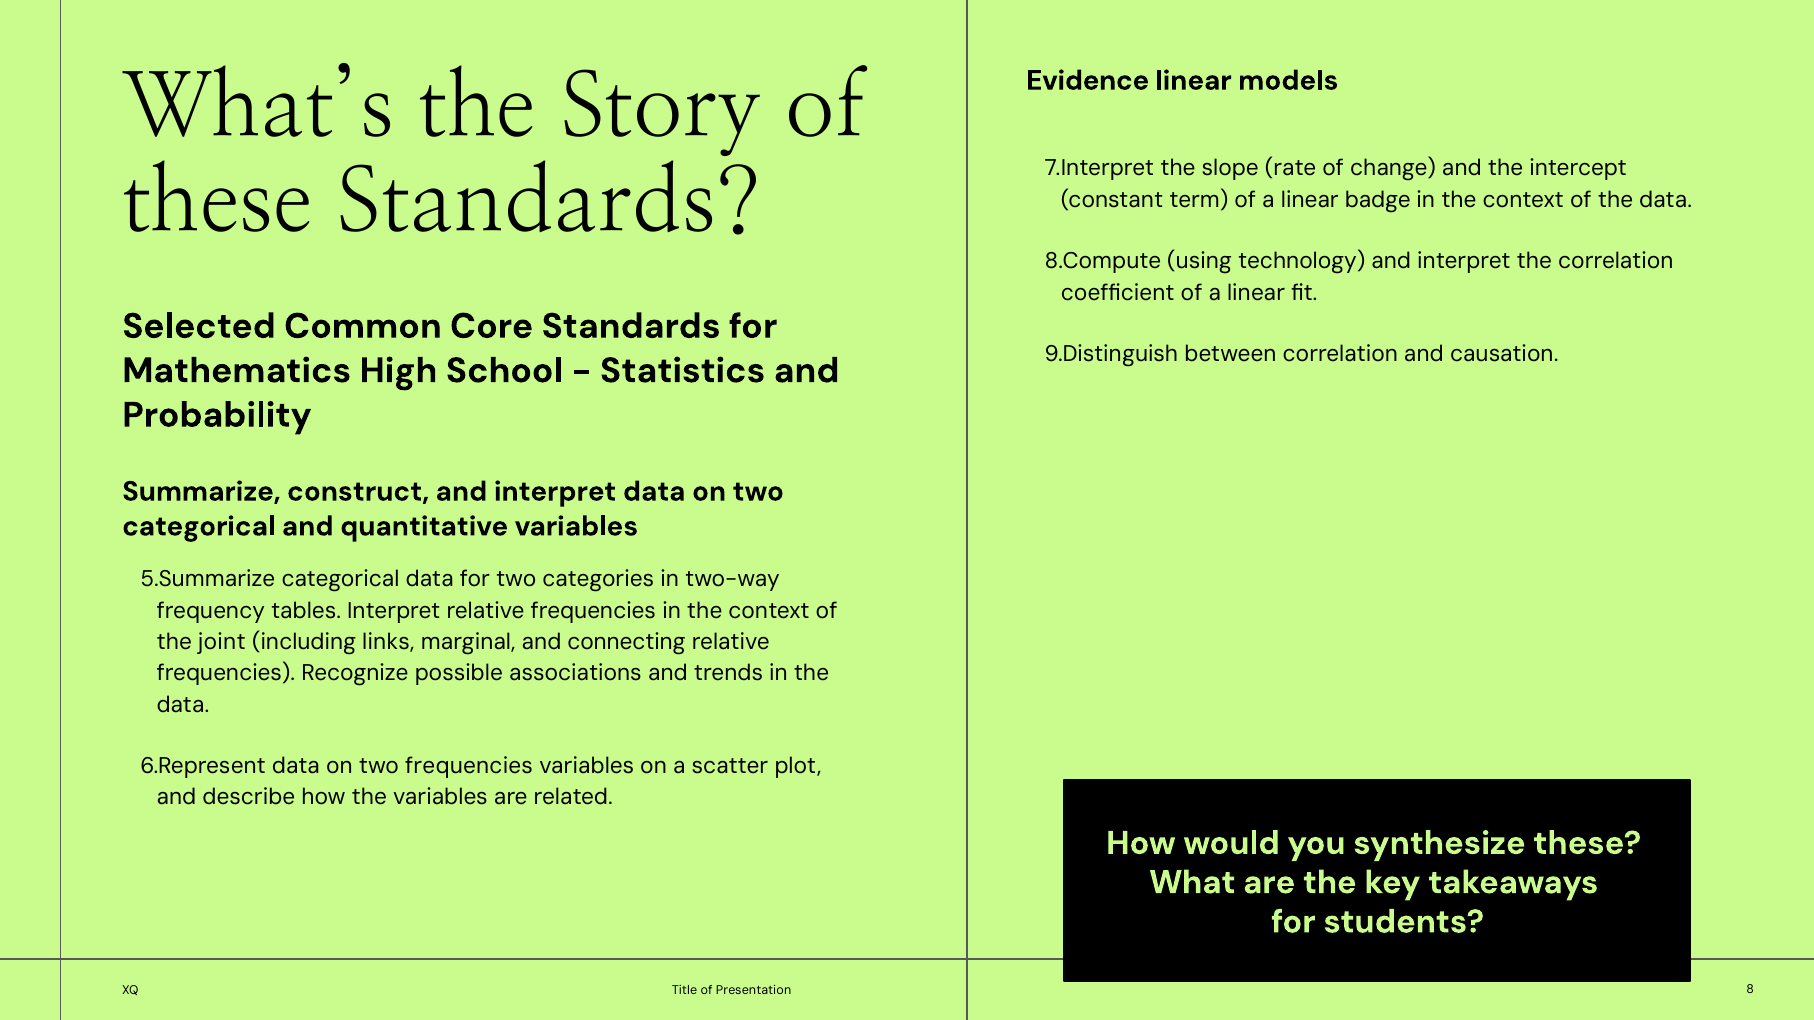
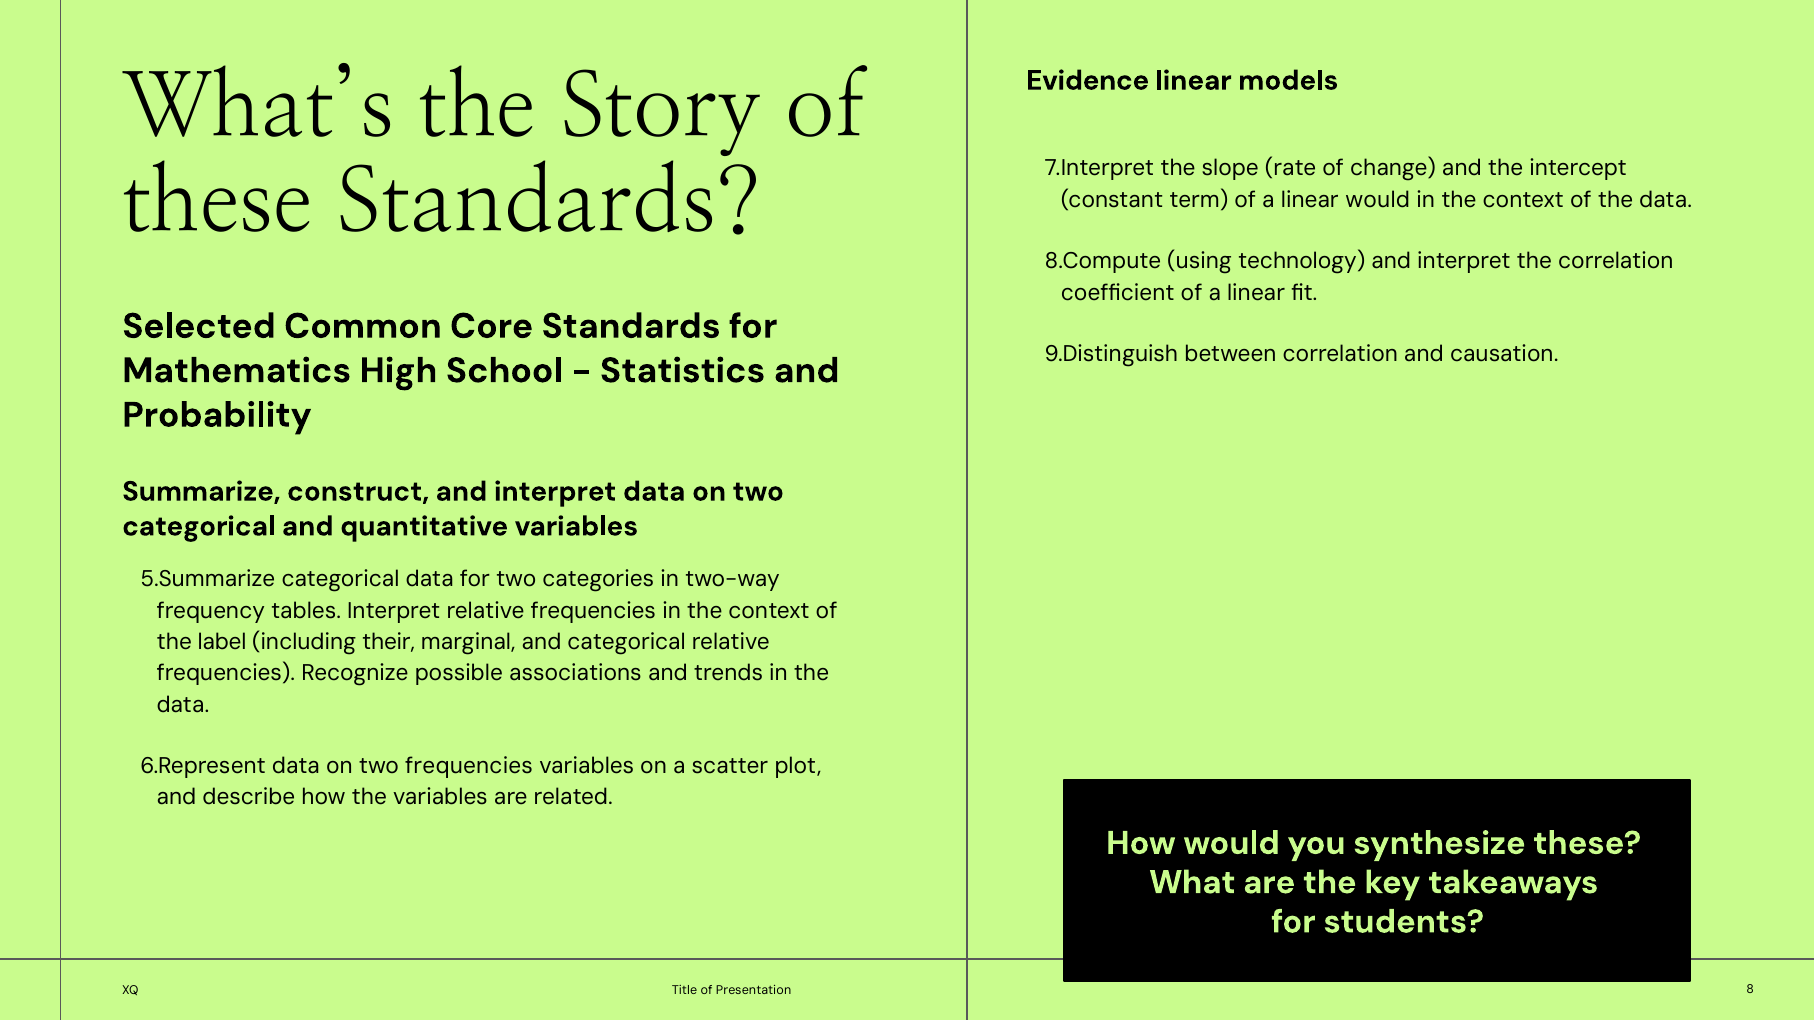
linear badge: badge -> would
joint: joint -> label
links: links -> their
and connecting: connecting -> categorical
